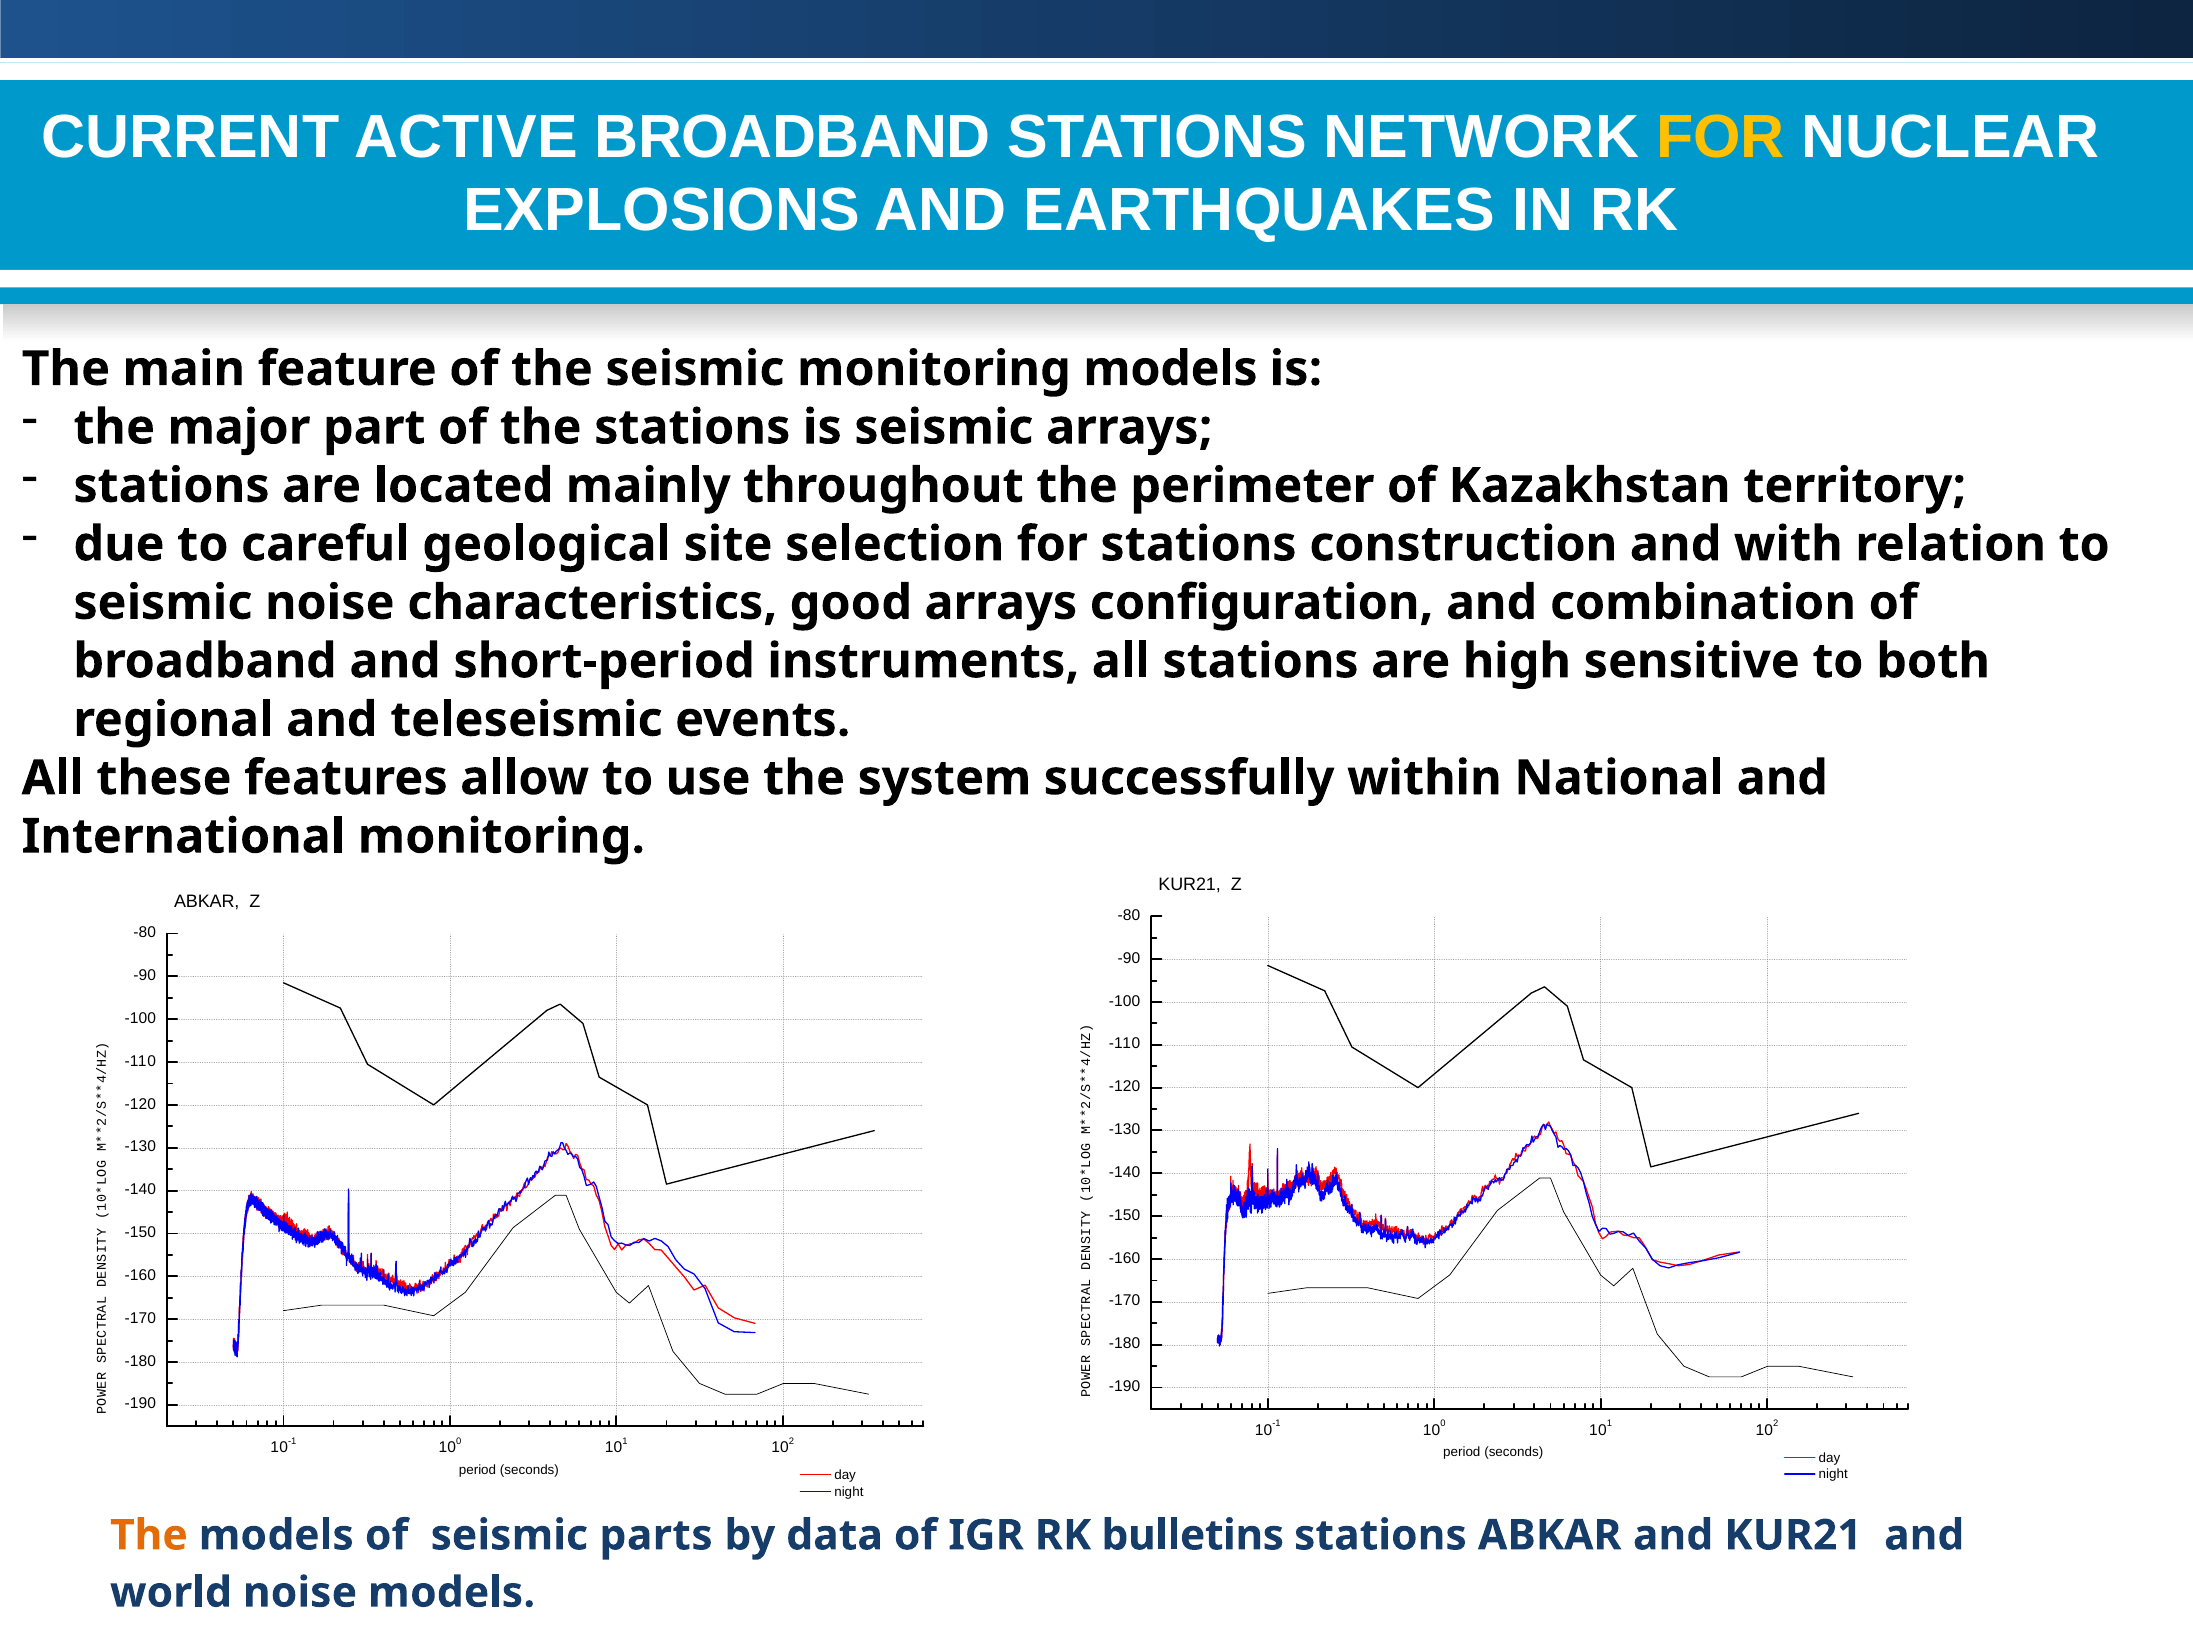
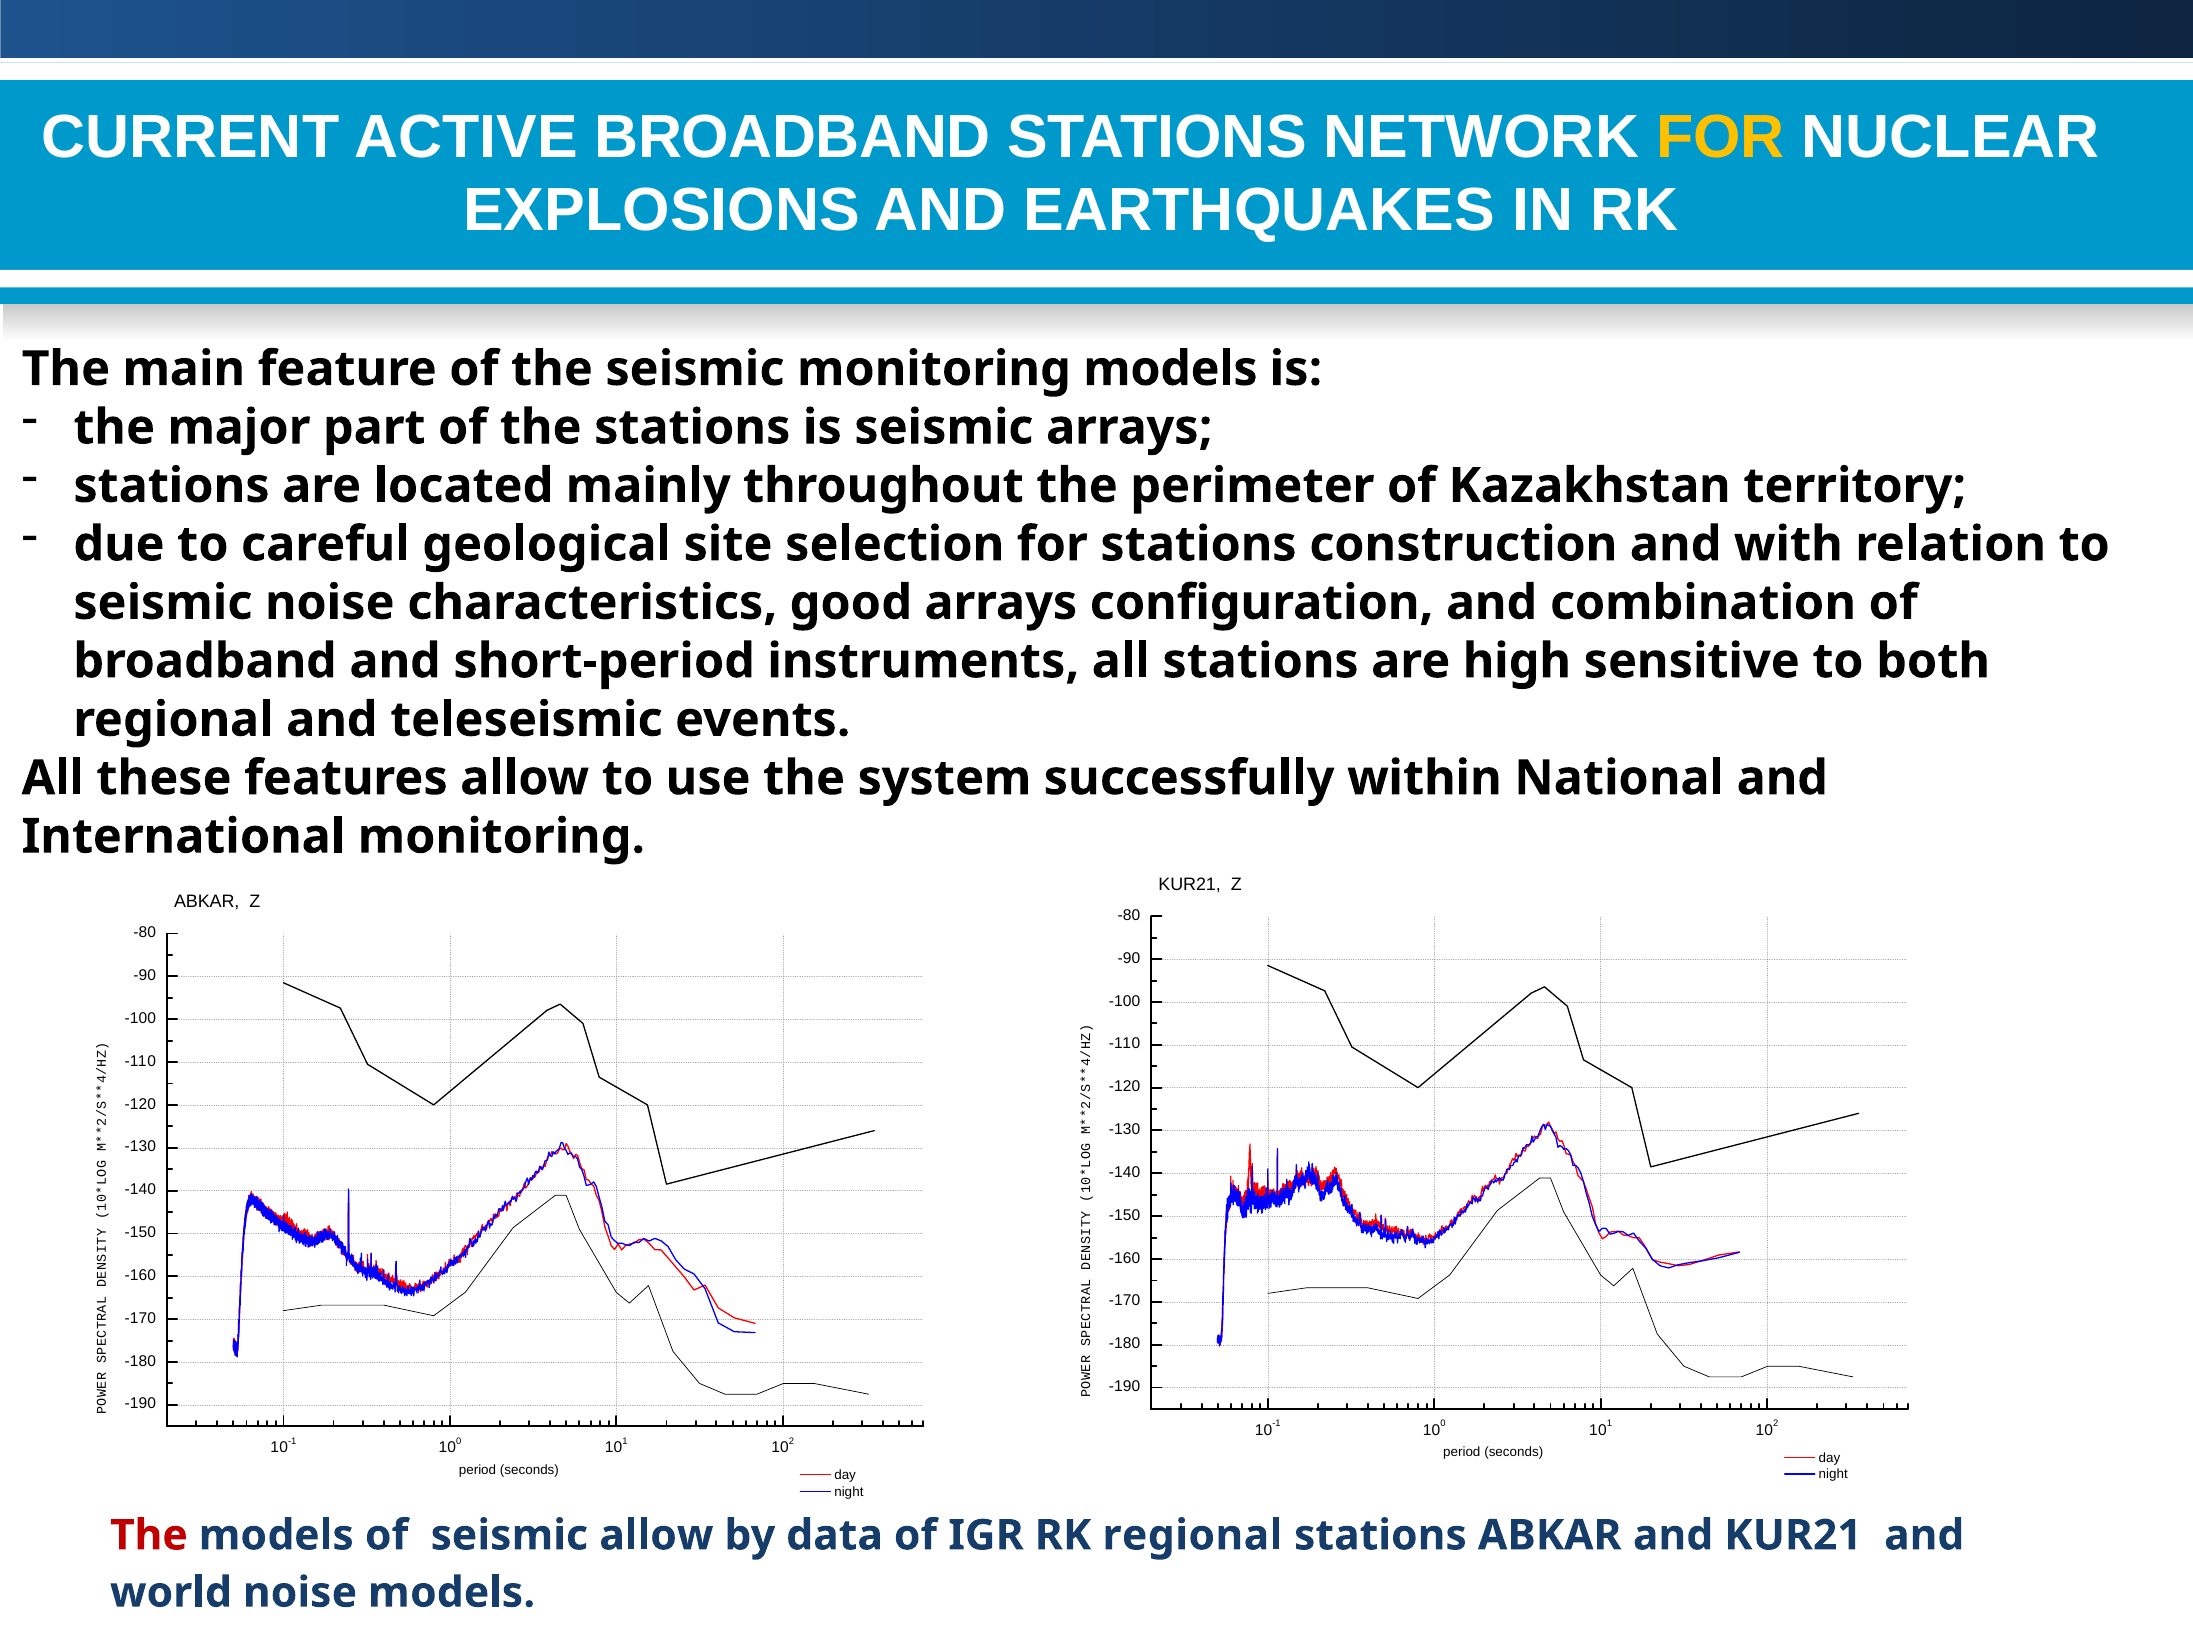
The at (149, 1535) colour: orange -> red
seismic parts: parts -> allow
RK bulletins: bulletins -> regional
